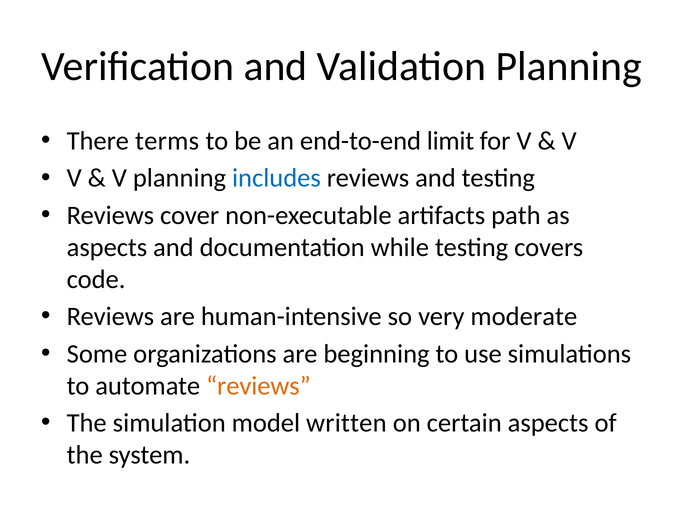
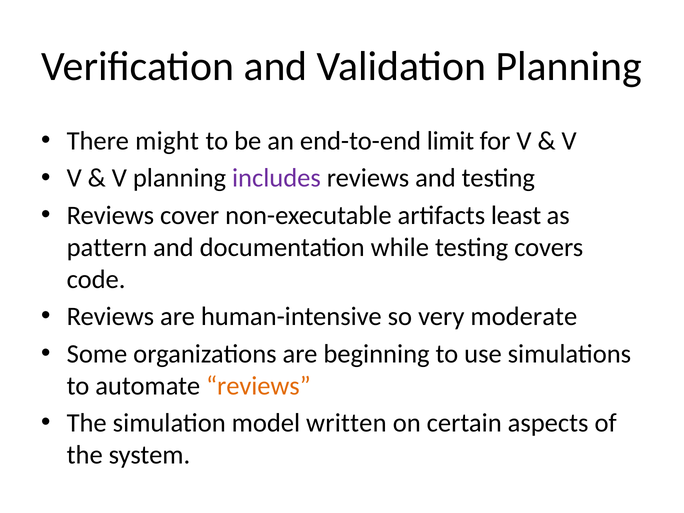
terms: terms -> might
includes colour: blue -> purple
path: path -> least
aspects at (107, 247): aspects -> pattern
